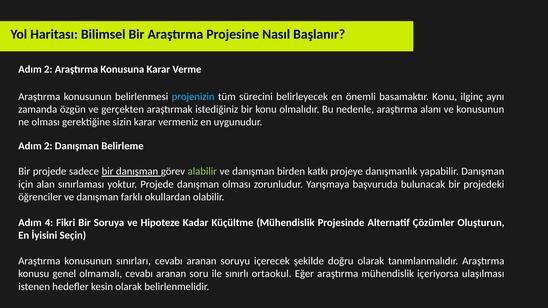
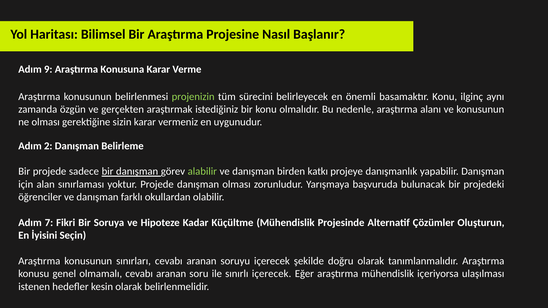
2 at (48, 69): 2 -> 9
projenizin colour: light blue -> light green
4: 4 -> 7
sınırlı ortaokul: ortaokul -> içerecek
